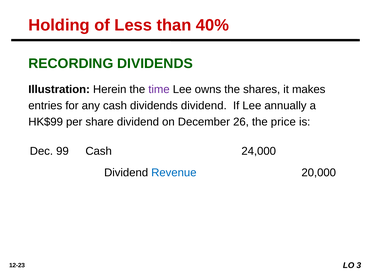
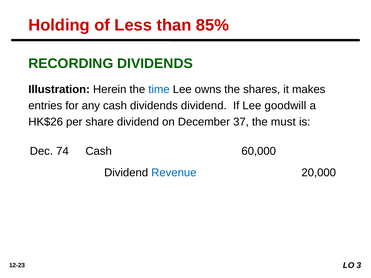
40%: 40% -> 85%
time colour: purple -> blue
annually: annually -> goodwill
HK$99: HK$99 -> HK$26
26: 26 -> 37
price: price -> must
99: 99 -> 74
24,000: 24,000 -> 60,000
